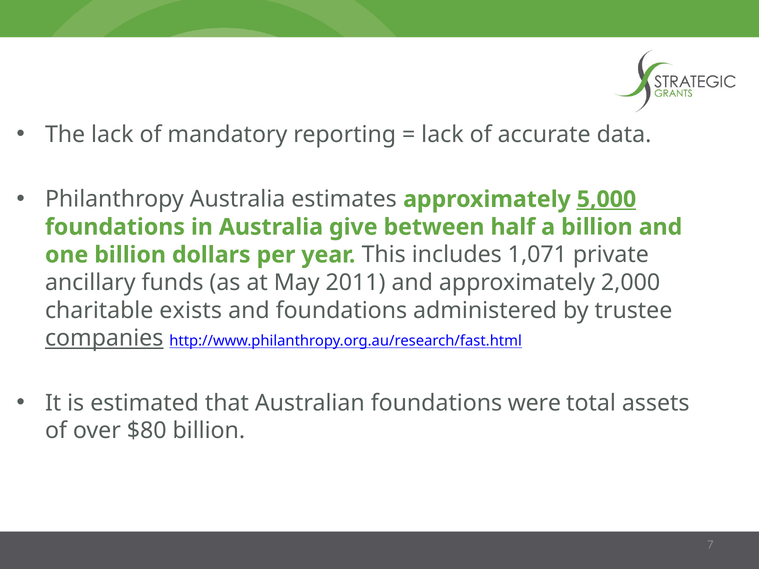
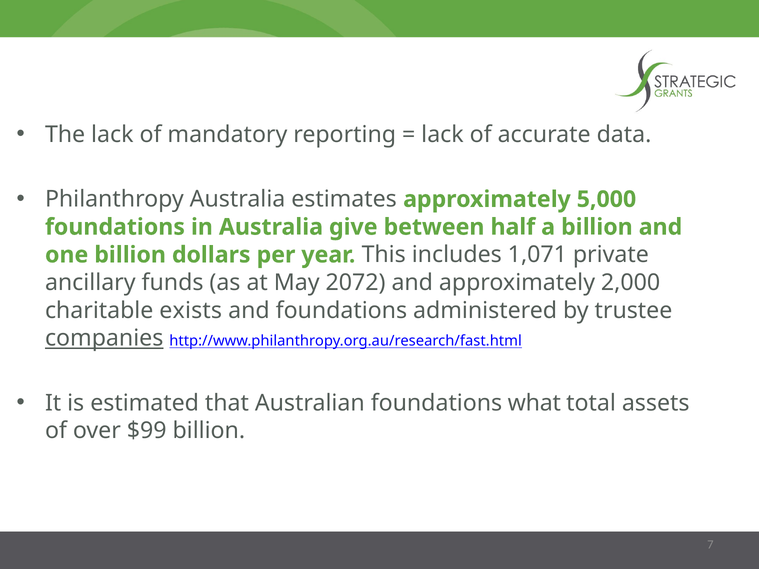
5,000 underline: present -> none
2011: 2011 -> 2072
were: were -> what
$80: $80 -> $99
